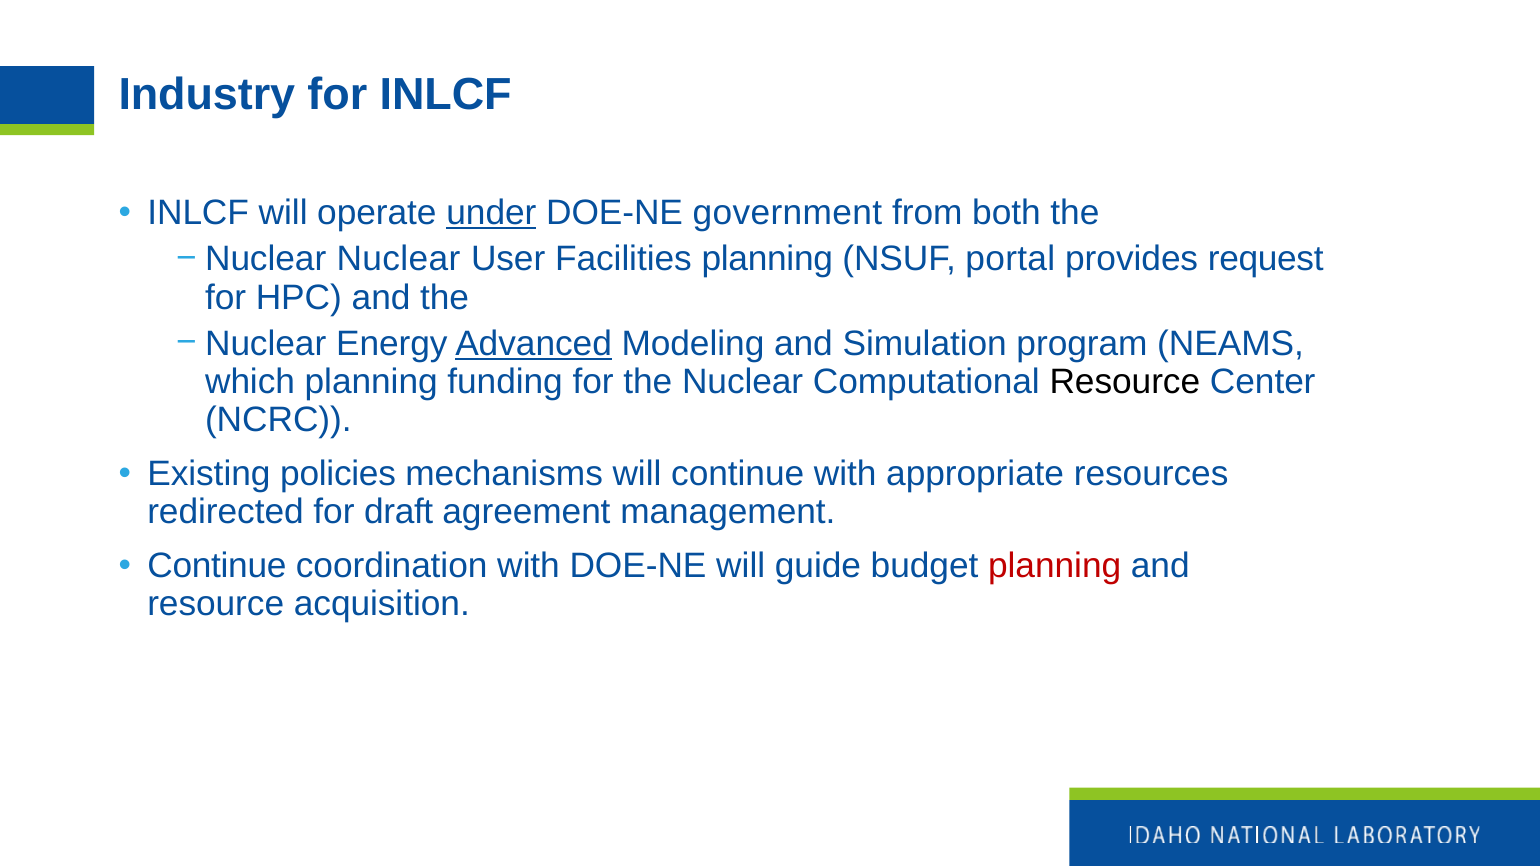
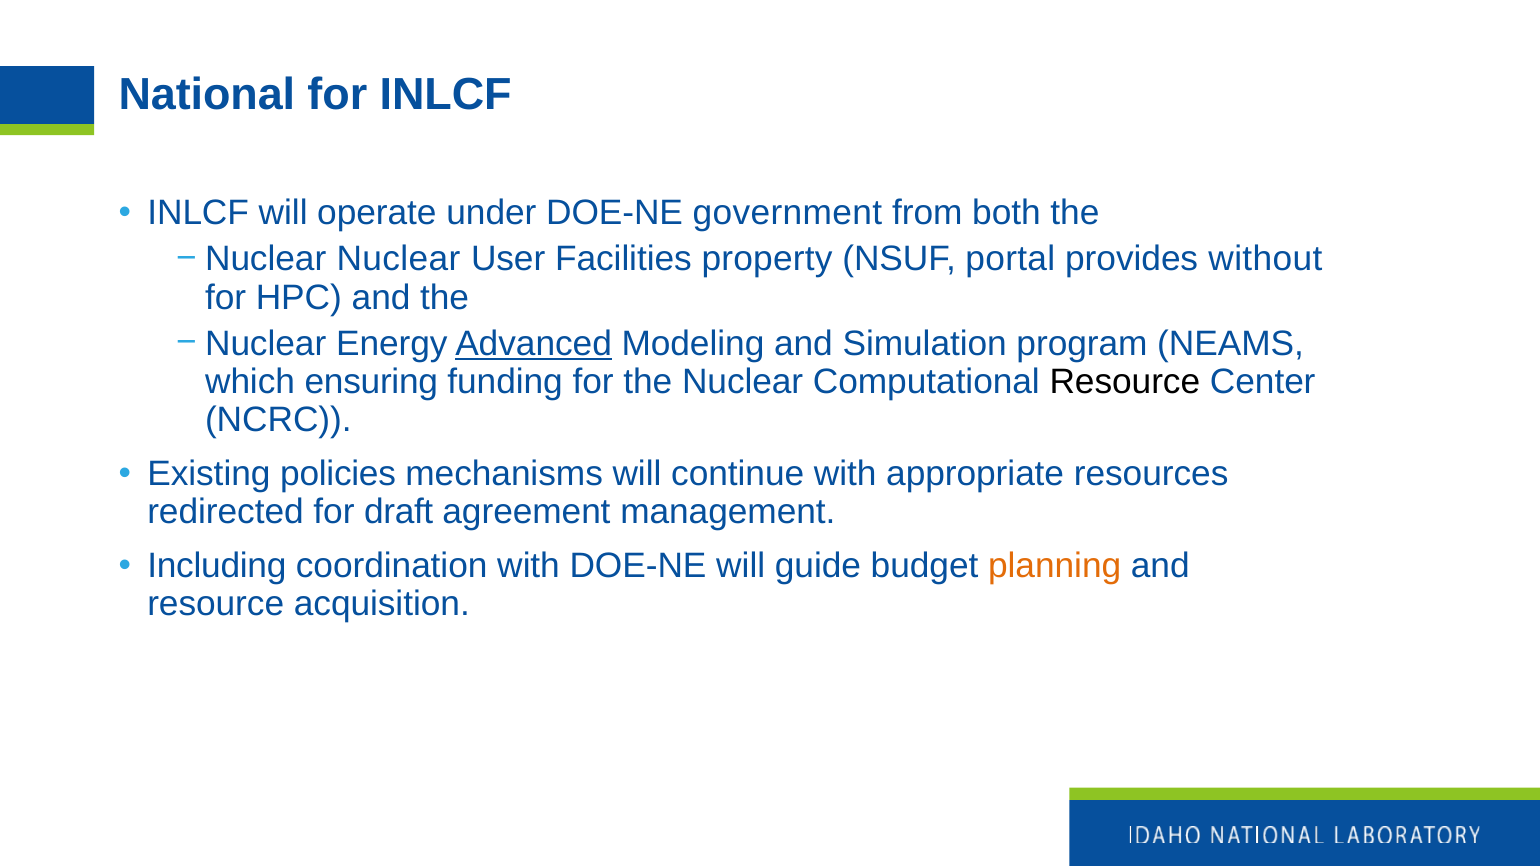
Industry: Industry -> National
under underline: present -> none
Facilities planning: planning -> property
request: request -> without
which planning: planning -> ensuring
Continue at (217, 566): Continue -> Including
planning at (1055, 566) colour: red -> orange
